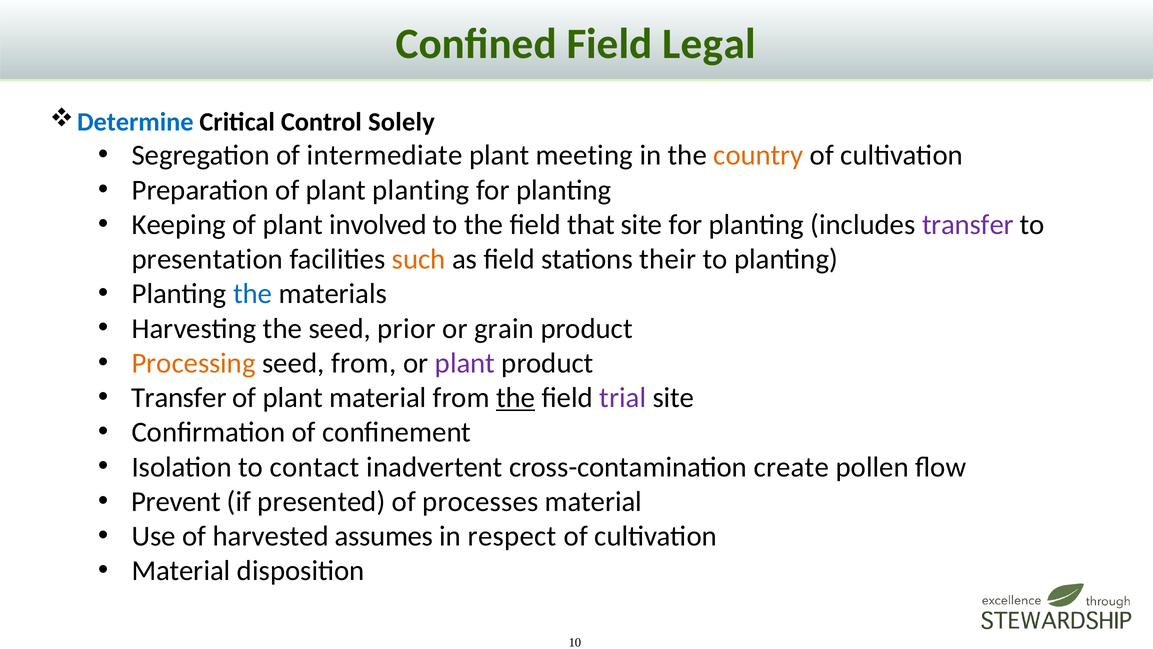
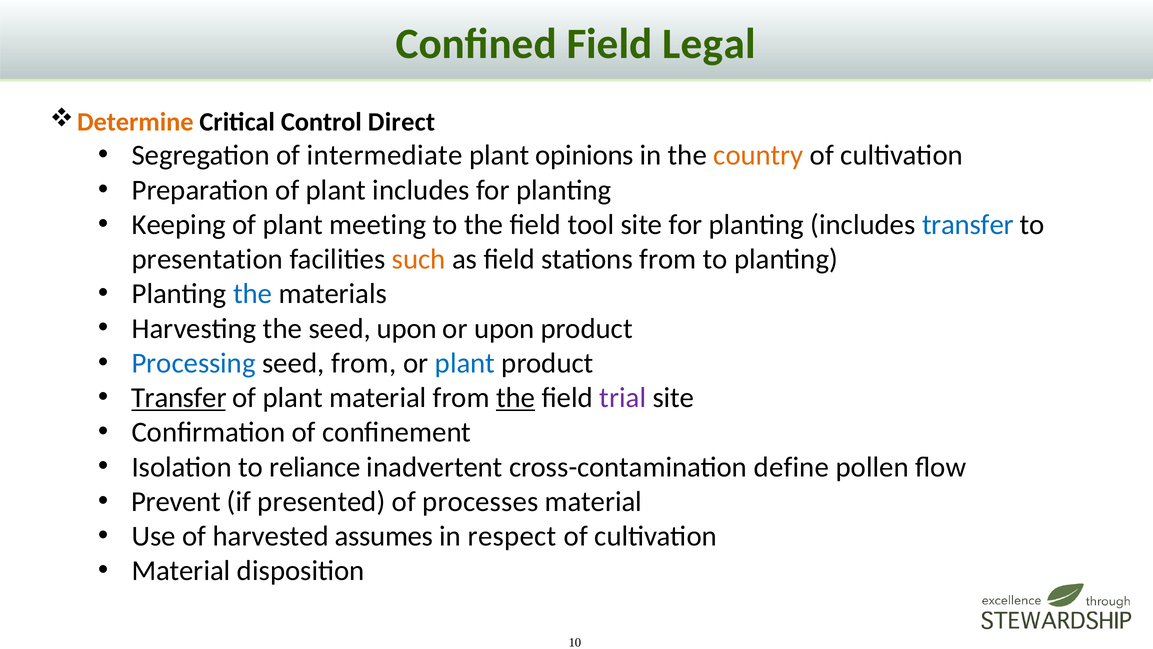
Determine colour: blue -> orange
Solely: Solely -> Direct
meeting: meeting -> opinions
plant planting: planting -> includes
involved: involved -> meeting
that: that -> tool
transfer at (968, 225) colour: purple -> blue
stations their: their -> from
seed prior: prior -> upon
or grain: grain -> upon
Processing colour: orange -> blue
plant at (465, 363) colour: purple -> blue
Transfer at (179, 397) underline: none -> present
contact: contact -> reliance
create: create -> define
